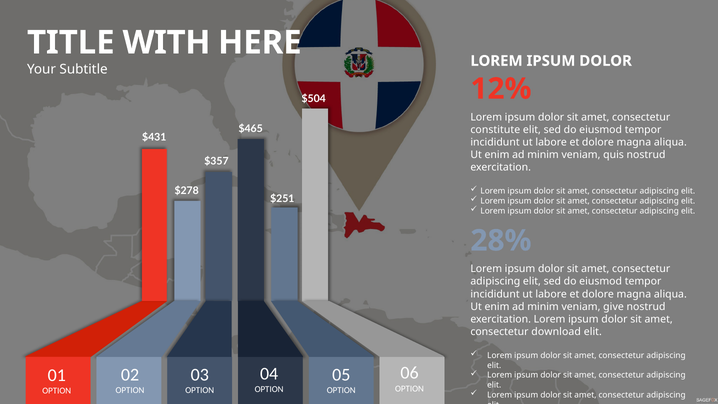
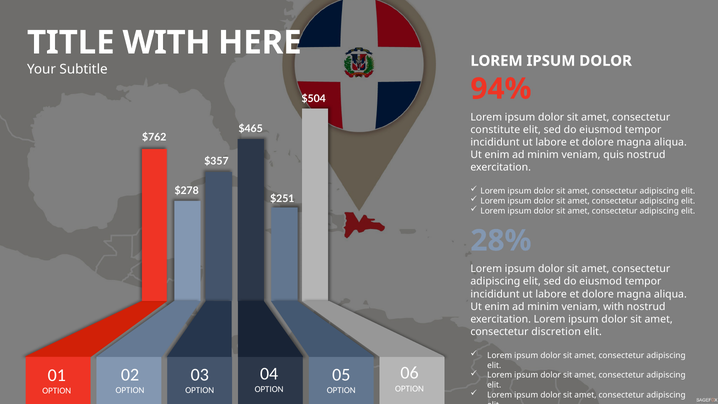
12%: 12% -> 94%
$431: $431 -> $762
veniam give: give -> with
download: download -> discretion
